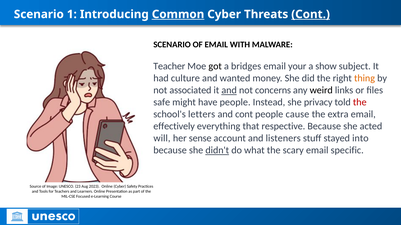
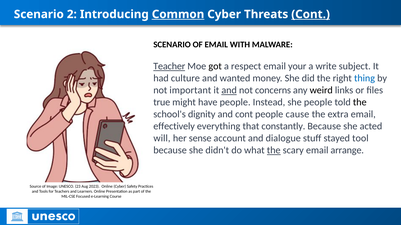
1: 1 -> 2
Teacher underline: none -> present
bridges: bridges -> respect
show: show -> write
thing colour: orange -> blue
associated: associated -> important
safe: safe -> true
she privacy: privacy -> people
the at (360, 103) colour: red -> black
letters: letters -> dignity
respective: respective -> constantly
listeners: listeners -> dialogue
into: into -> tool
didn't underline: present -> none
the at (274, 151) underline: none -> present
specific: specific -> arrange
